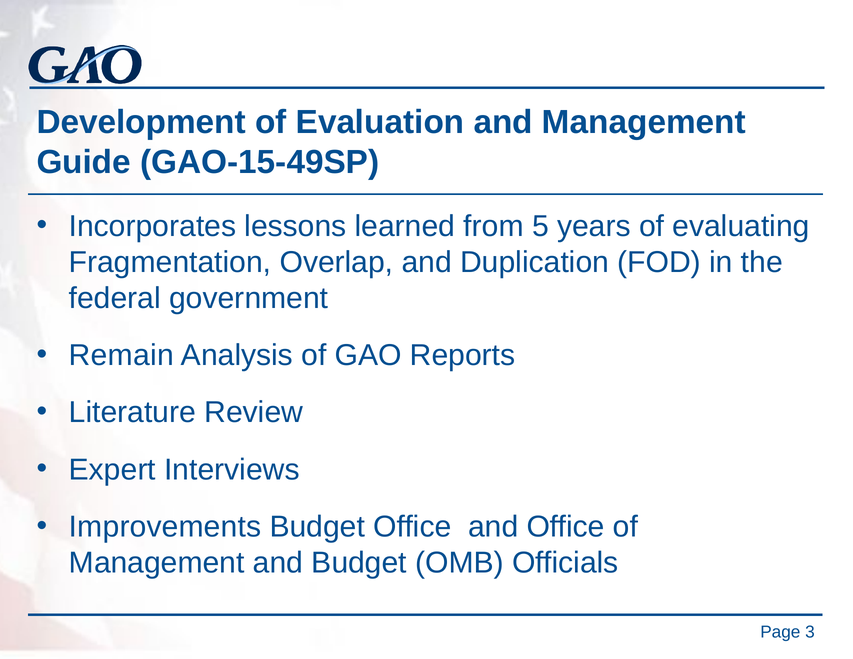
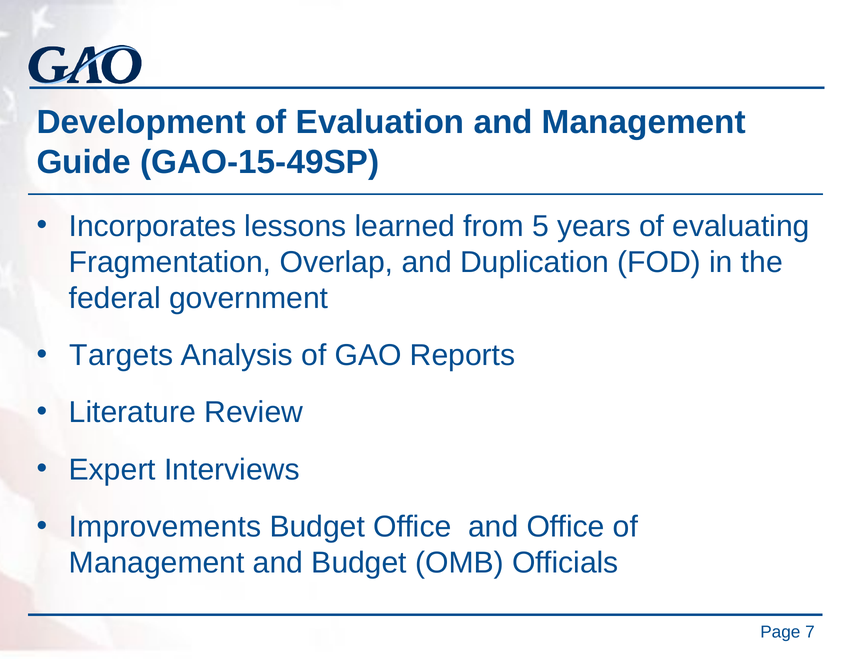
Remain: Remain -> Targets
3: 3 -> 7
